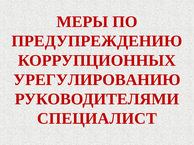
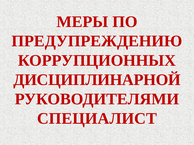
УРЕГУЛИРОВАНИЮ: УРЕГУЛИРОВАНИЮ -> ДИСЦИПЛИНАРНОЙ
